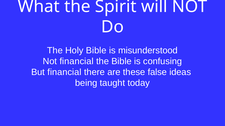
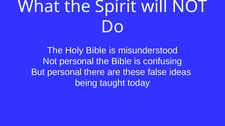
Not financial: financial -> personal
But financial: financial -> personal
